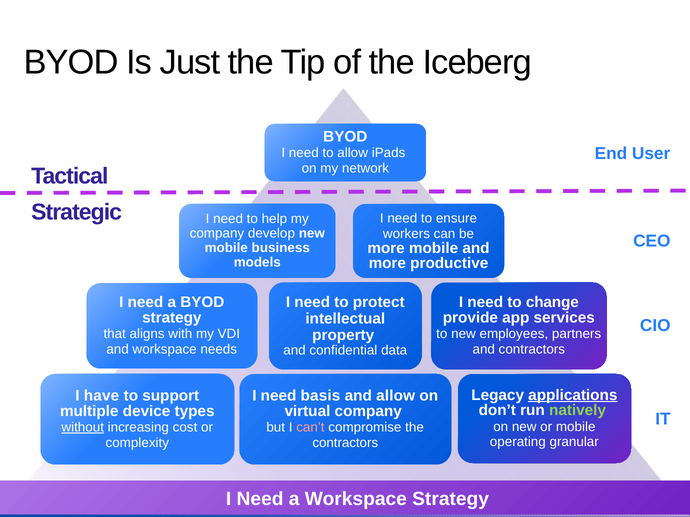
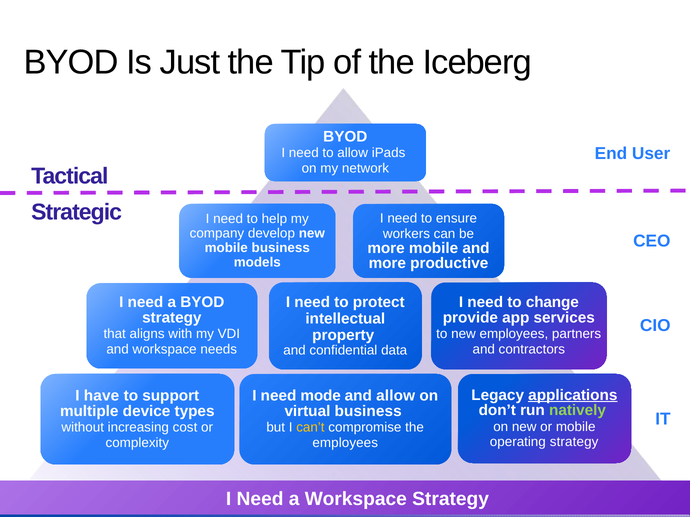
basis: basis -> mode
virtual company: company -> business
without underline: present -> none
can’t colour: pink -> yellow
operating granular: granular -> strategy
contractors at (345, 443): contractors -> employees
